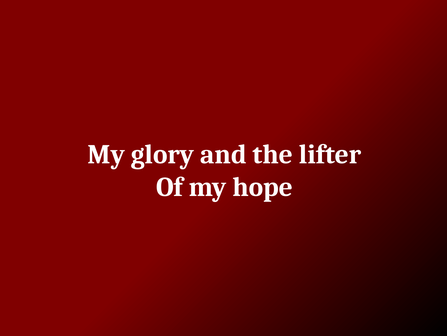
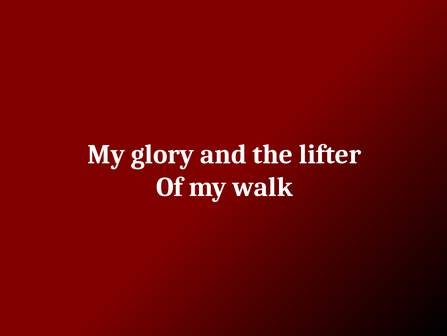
hope: hope -> walk
